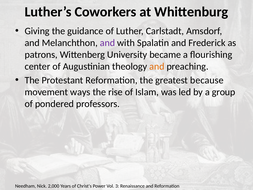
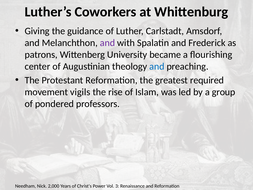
and at (157, 66) colour: orange -> blue
because: because -> required
ways: ways -> vigils
